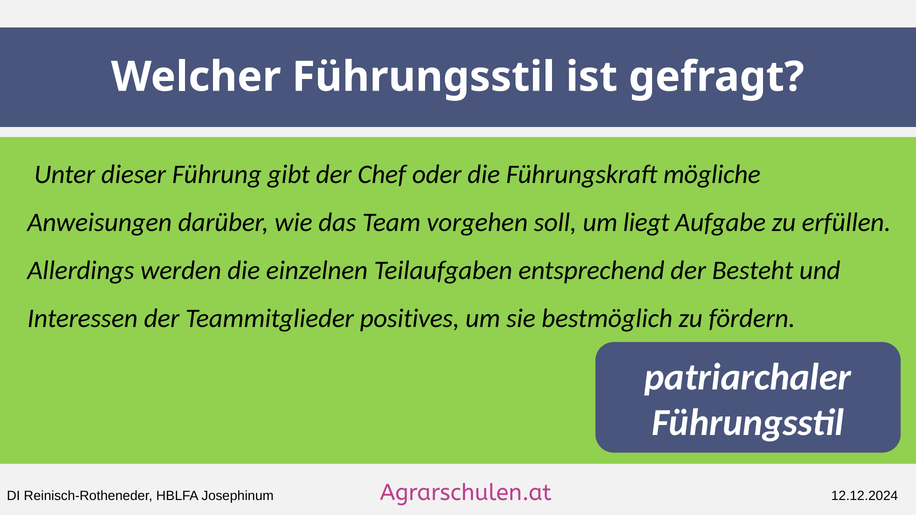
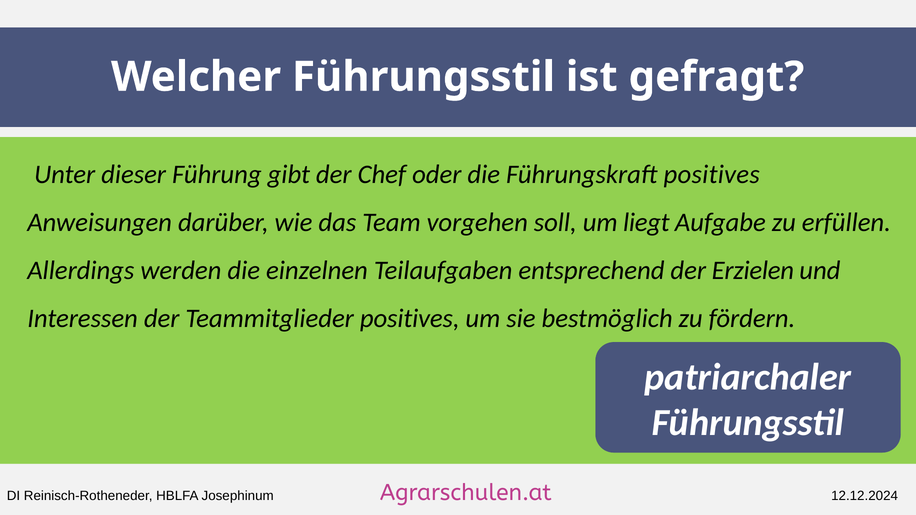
Führungskraft mögliche: mögliche -> positives
Besteht: Besteht -> Erzielen
